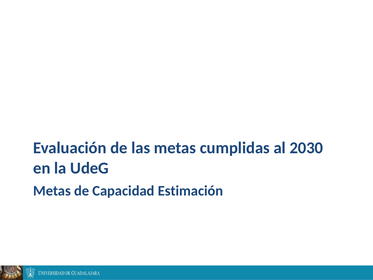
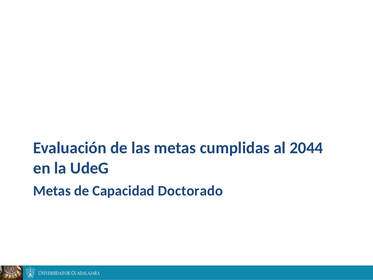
2030: 2030 -> 2044
Estimación: Estimación -> Doctorado
